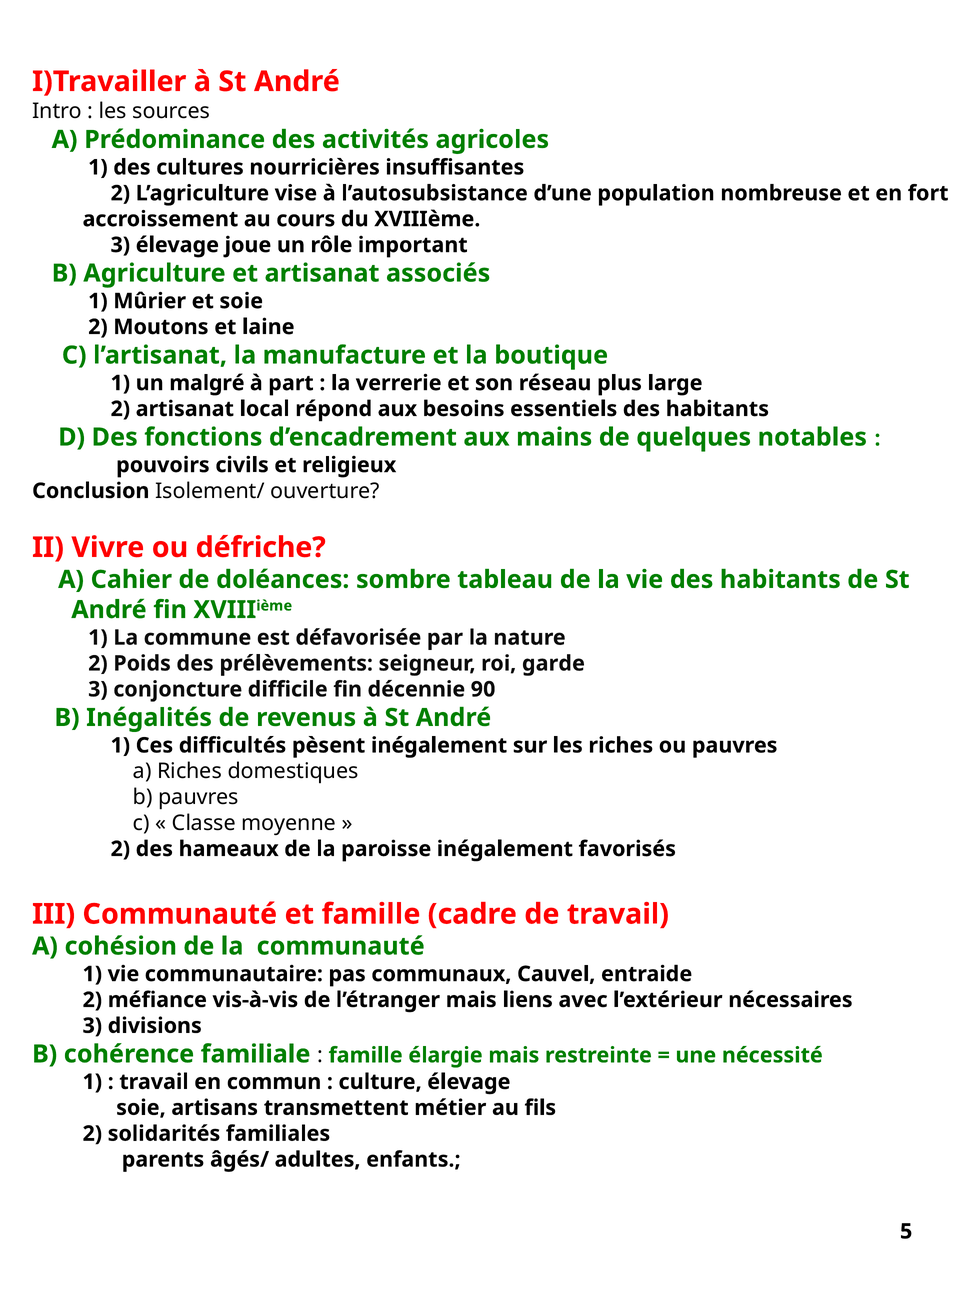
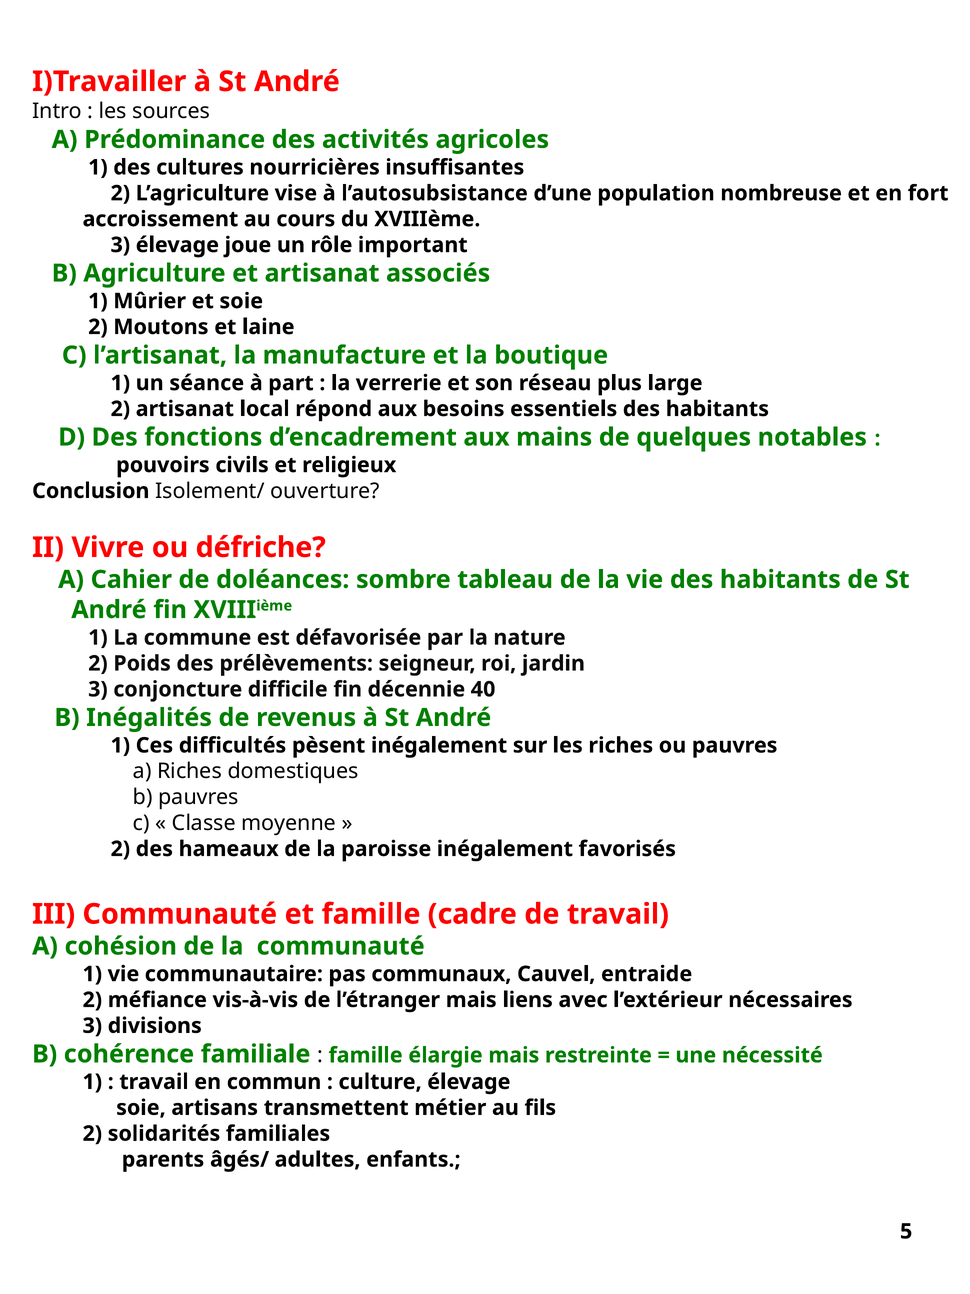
malgré: malgré -> séance
garde: garde -> jardin
90: 90 -> 40
